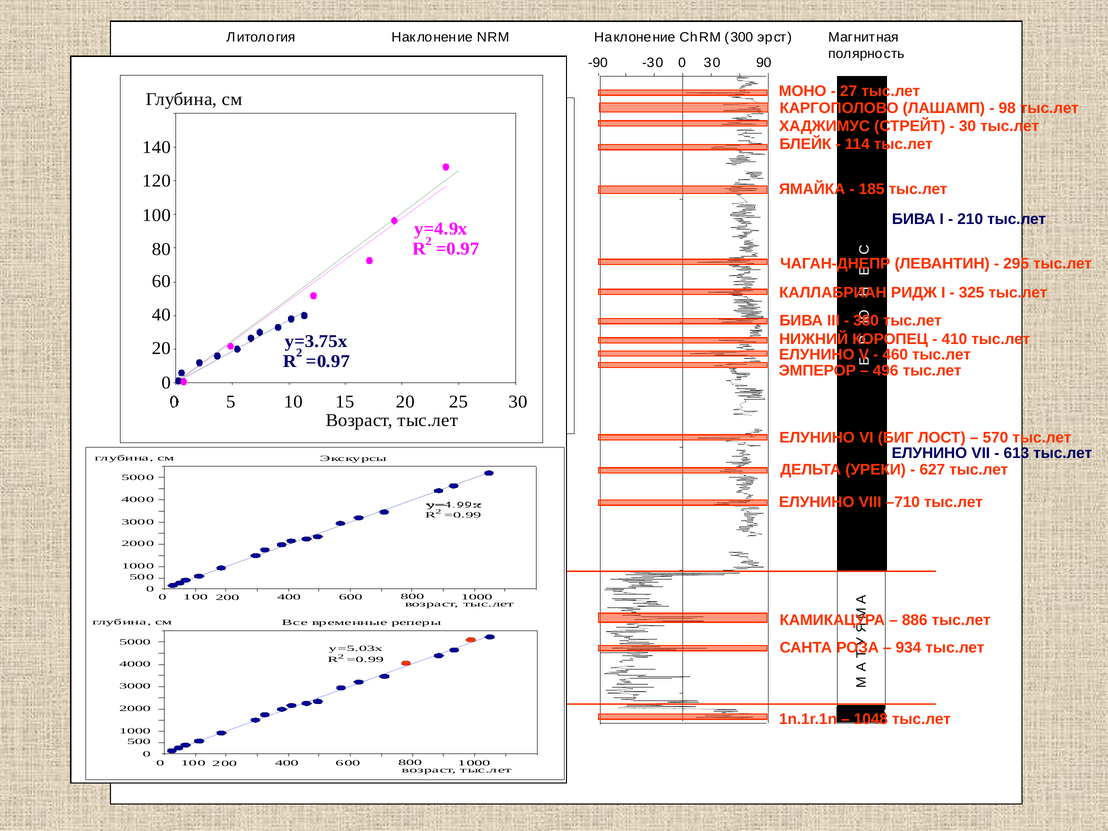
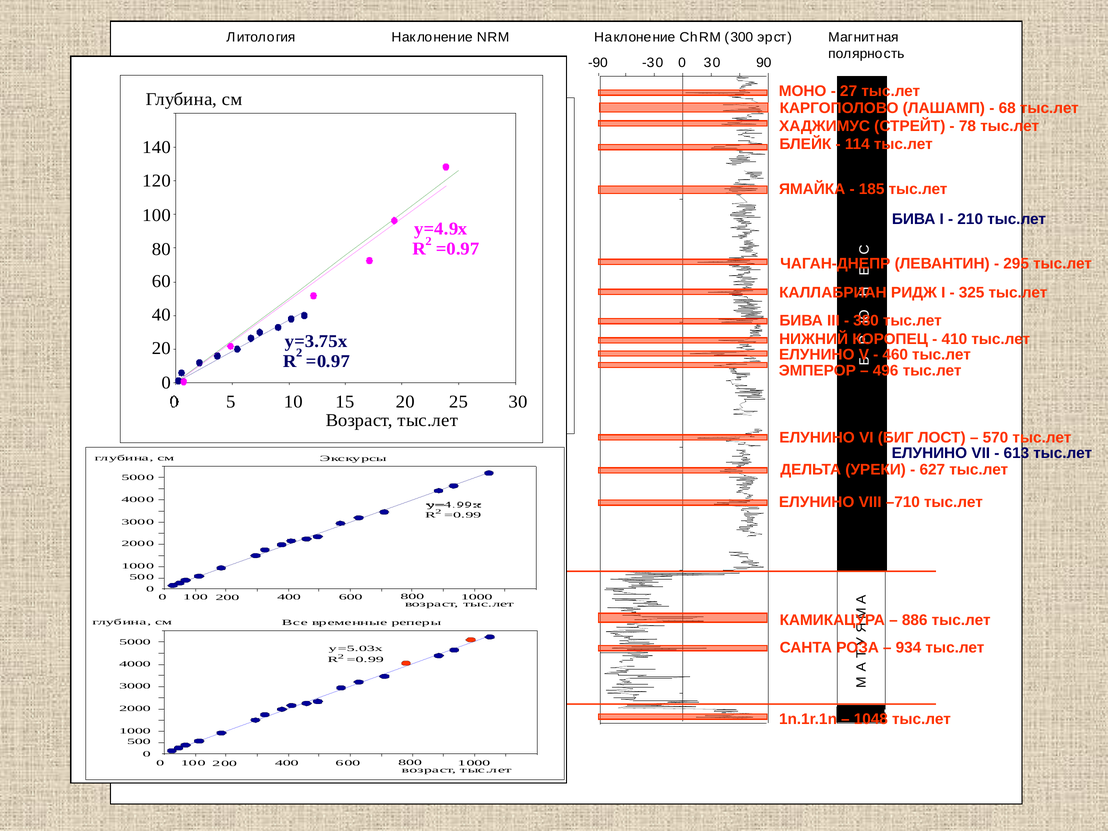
98: 98 -> 68
30 at (967, 126): 30 -> 78
